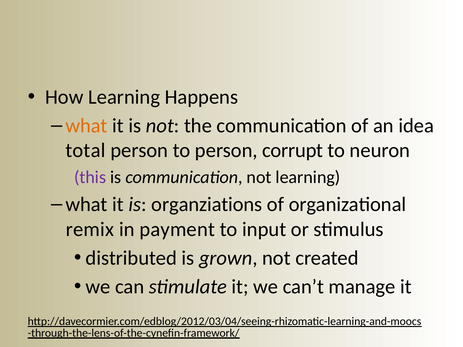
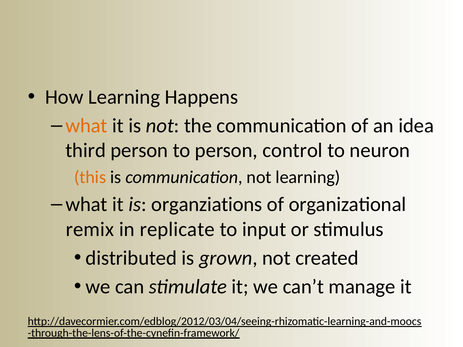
total: total -> third
corrupt: corrupt -> control
this colour: purple -> orange
payment: payment -> replicate
